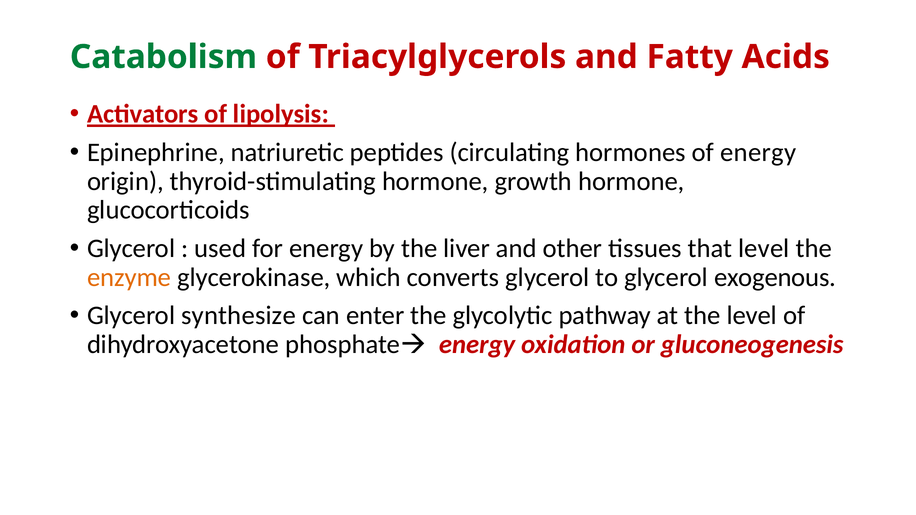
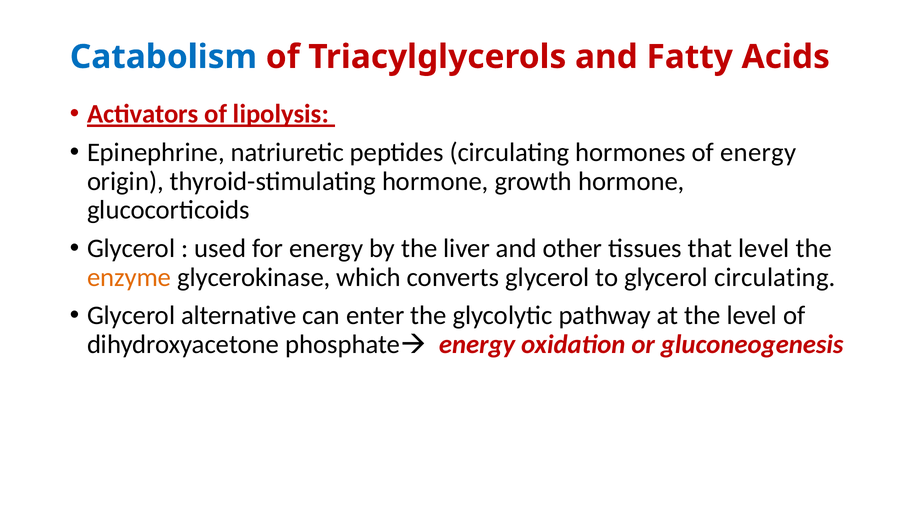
Catabolism colour: green -> blue
glycerol exogenous: exogenous -> circulating
synthesize: synthesize -> alternative
